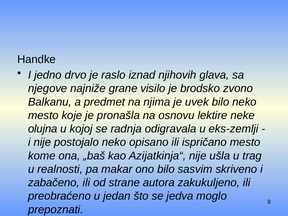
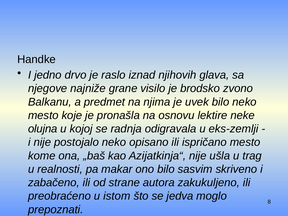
jedan: jedan -> istom
